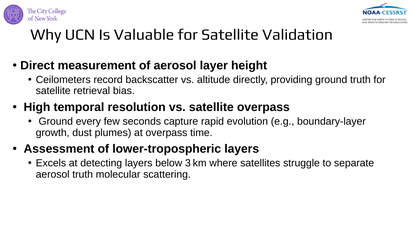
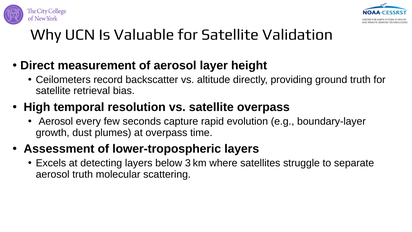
Ground at (56, 121): Ground -> Aerosol
